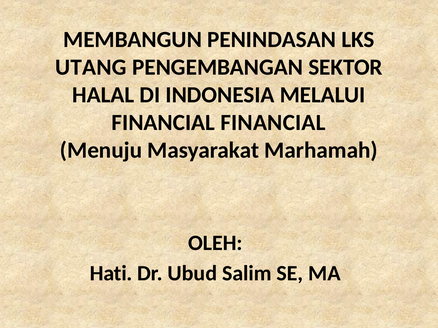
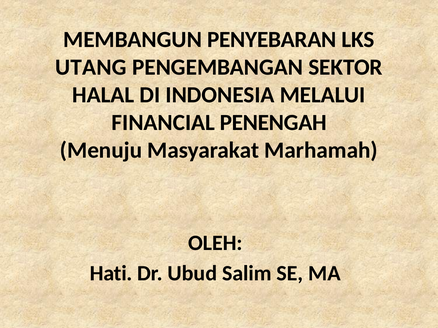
PENINDASAN: PENINDASAN -> PENYEBARAN
FINANCIAL FINANCIAL: FINANCIAL -> PENENGAH
